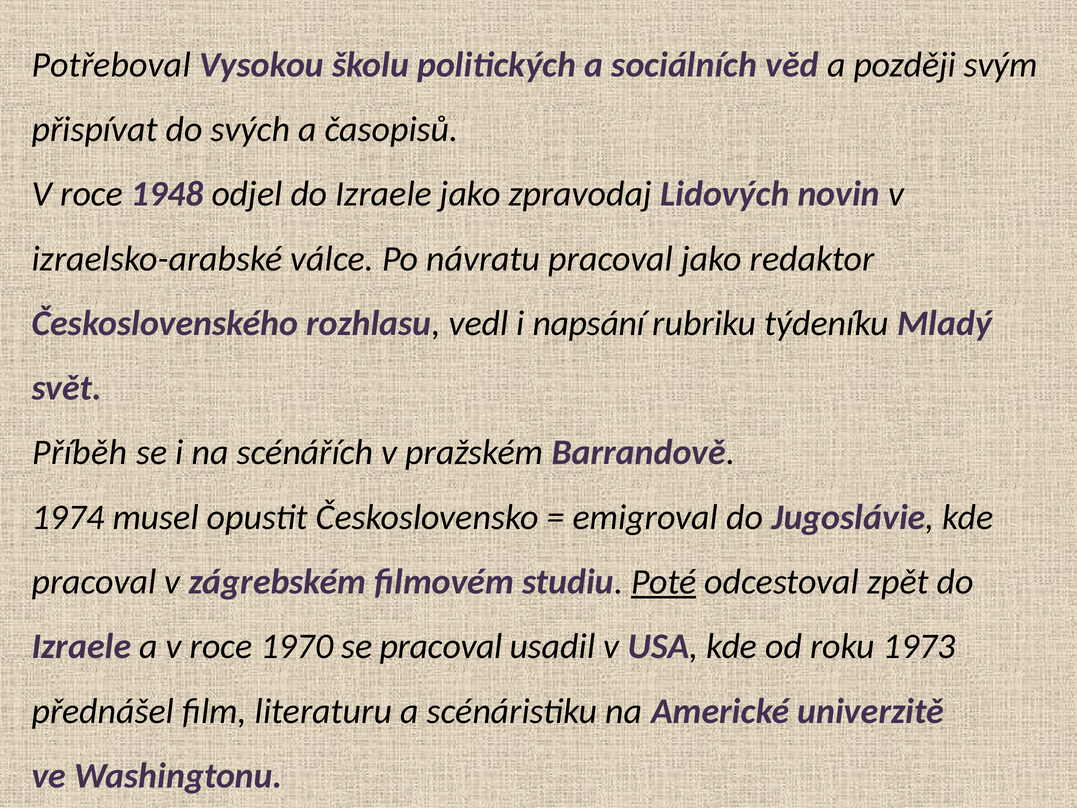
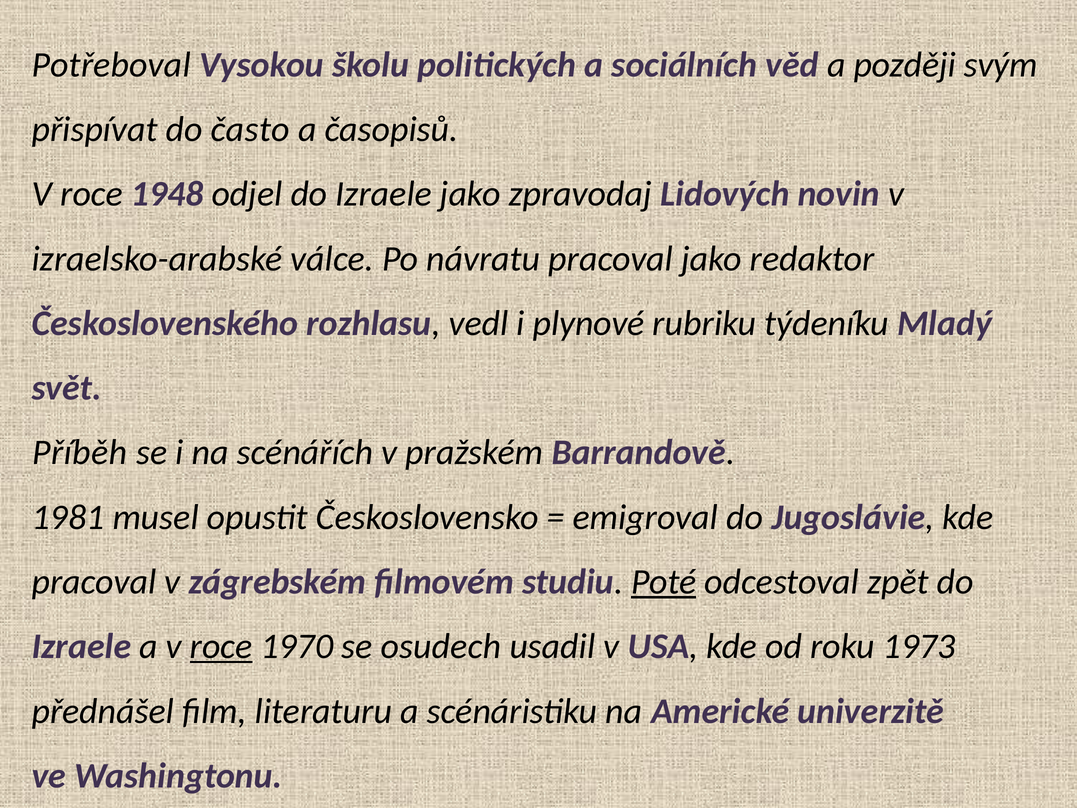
svých: svých -> často
napsání: napsání -> plynové
1974: 1974 -> 1981
roce at (221, 646) underline: none -> present
se pracoval: pracoval -> osudech
